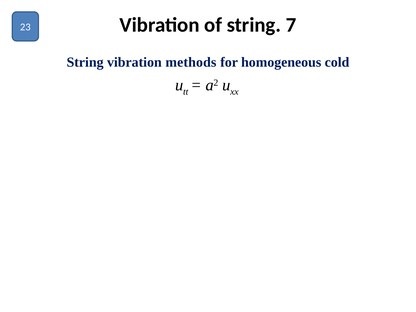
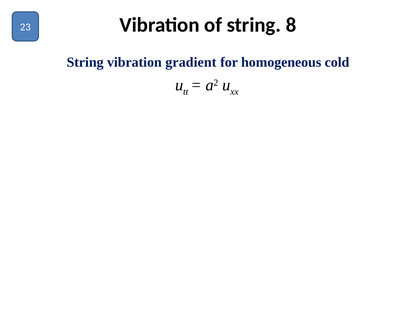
7: 7 -> 8
methods: methods -> gradient
